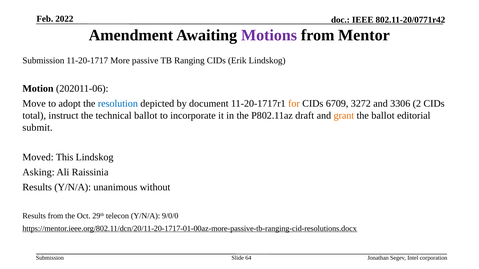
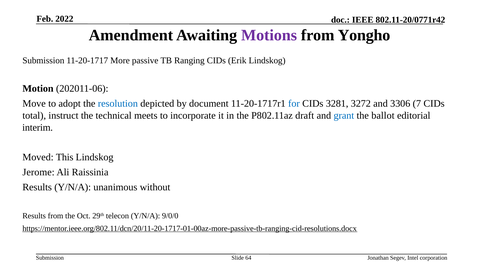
Mentor: Mentor -> Yongho
for colour: orange -> blue
6709: 6709 -> 3281
2: 2 -> 7
technical ballot: ballot -> meets
grant colour: orange -> blue
submit: submit -> interim
Asking: Asking -> Jerome
